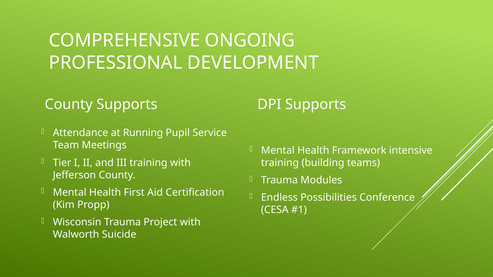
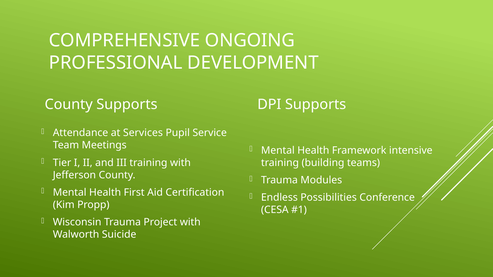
Running: Running -> Services
